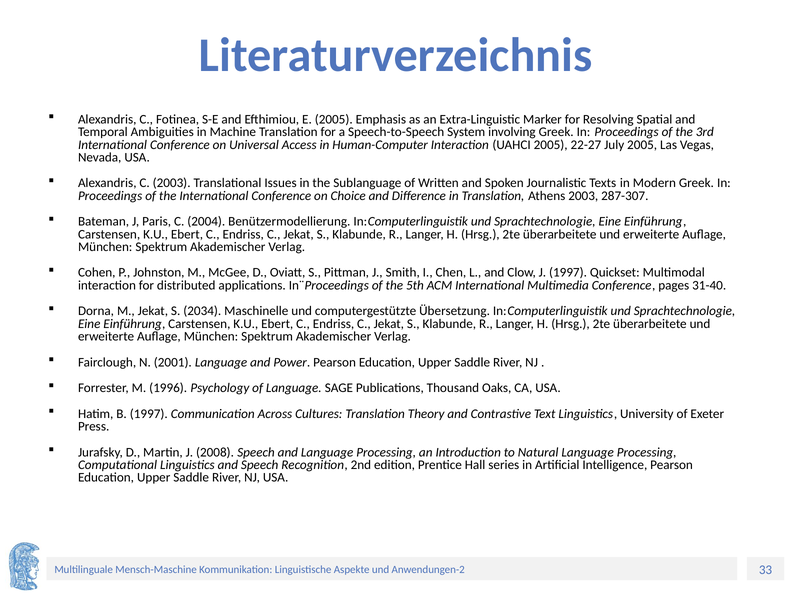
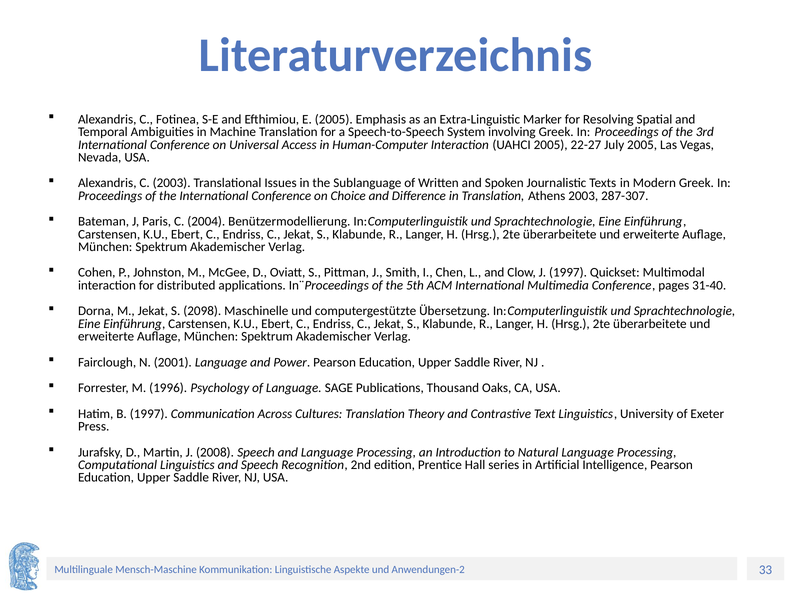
2034: 2034 -> 2098
